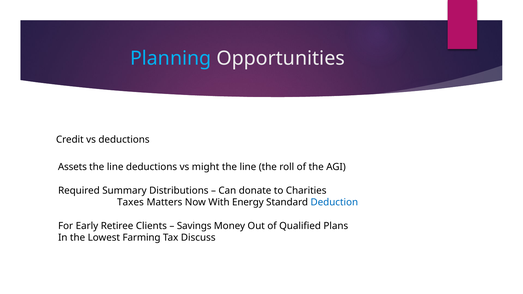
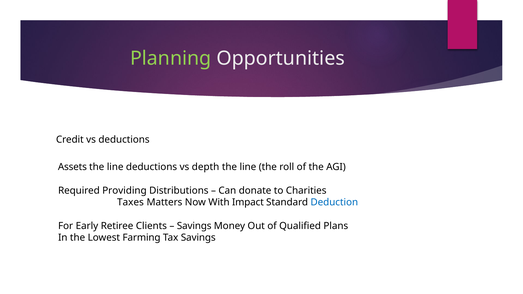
Planning colour: light blue -> light green
might: might -> depth
Summary: Summary -> Providing
Energy: Energy -> Impact
Tax Discuss: Discuss -> Savings
